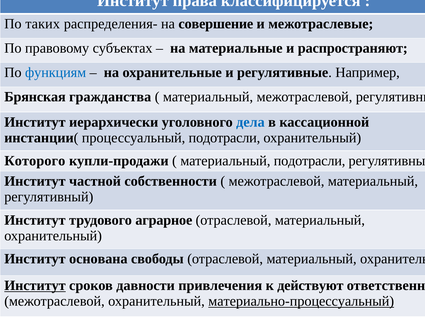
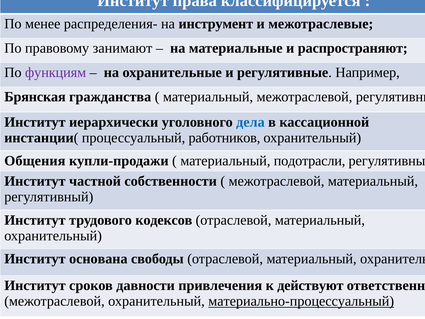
таких: таких -> менее
совершение: совершение -> инструмент
субъектах: субъектах -> занимают
функциям colour: blue -> purple
процессуальный подотрасли: подотрасли -> работников
Которого: Которого -> Общения
аграрное: аграрное -> кодексов
Институт at (35, 285) underline: present -> none
